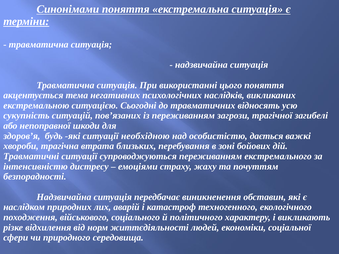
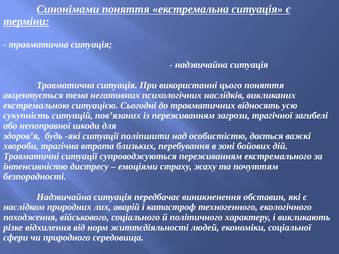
необхідною: необхідною -> поліпшити
